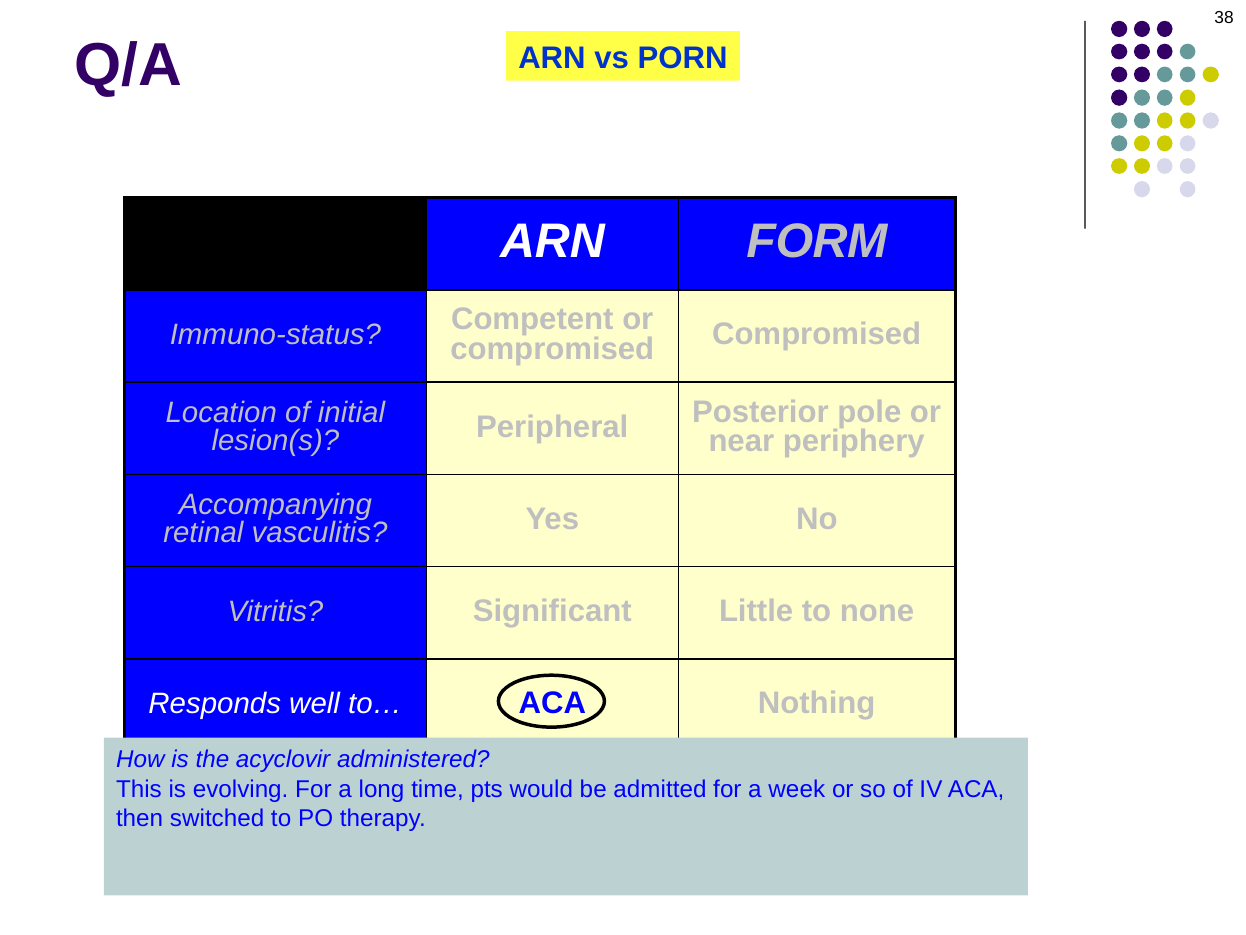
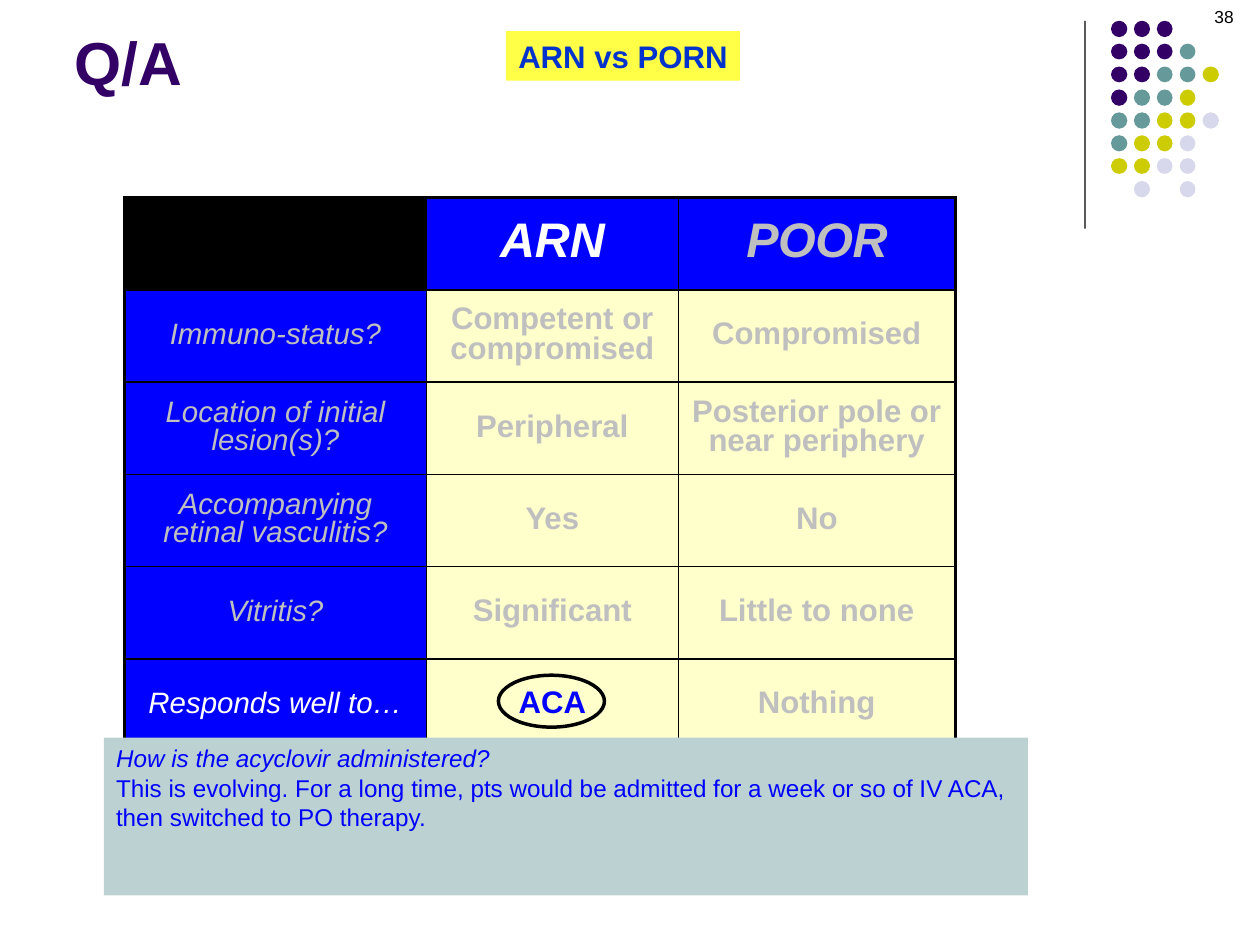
FORM: FORM -> POOR
